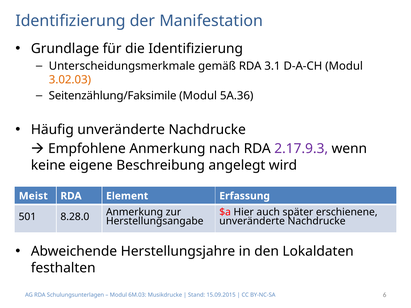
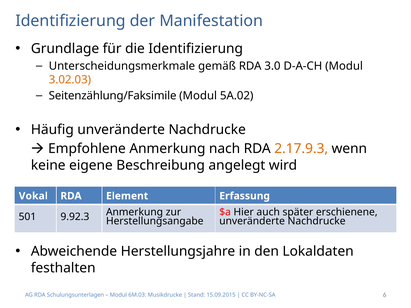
3.1: 3.1 -> 3.0
5A.36: 5A.36 -> 5A.02
2.17.9.3 colour: purple -> orange
Meist: Meist -> Vokal
8.28.0: 8.28.0 -> 9.92.3
